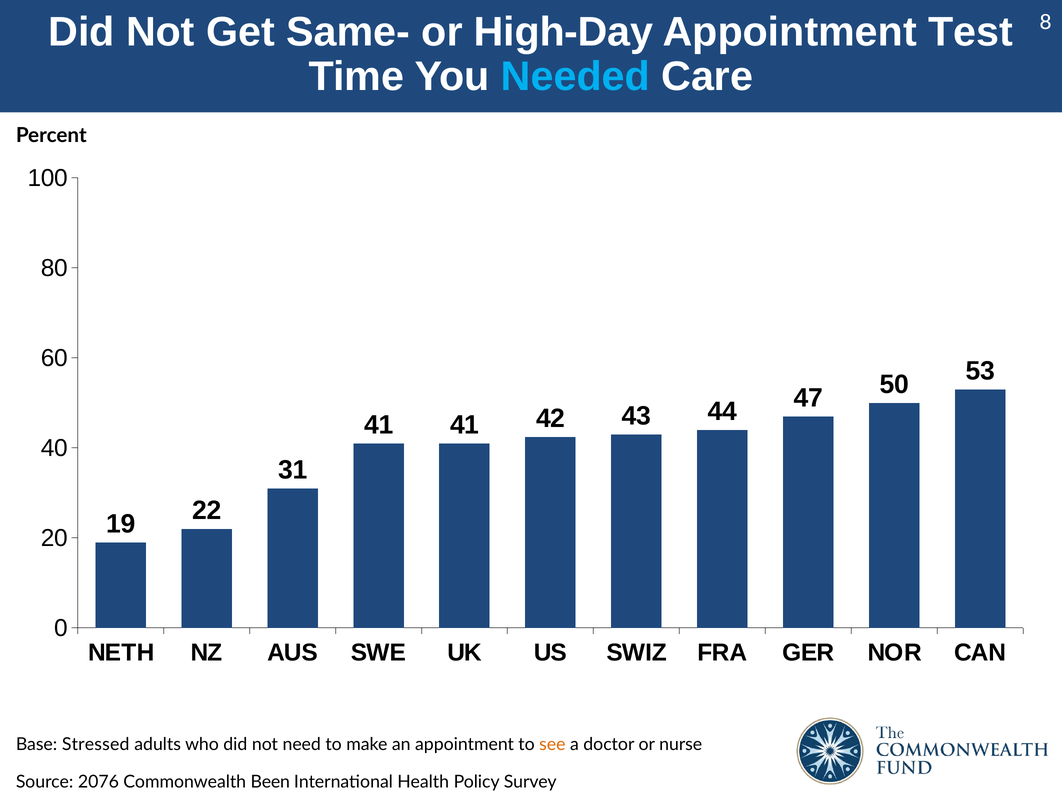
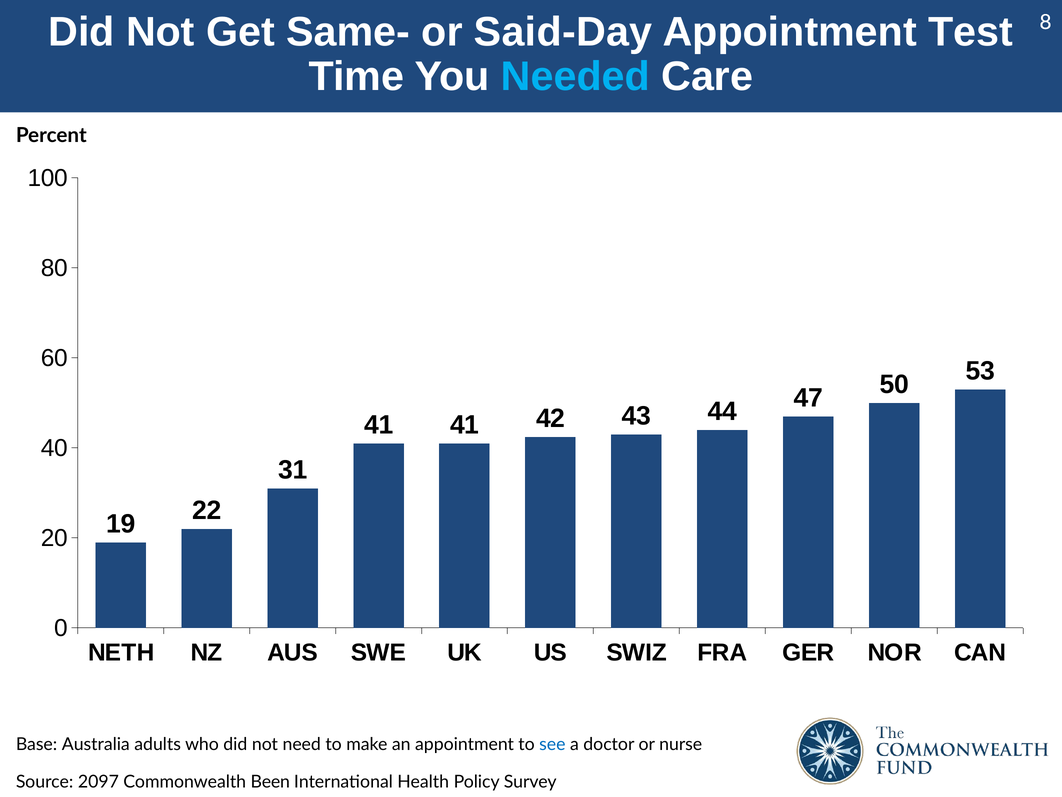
High-Day: High-Day -> Said-Day
Stressed: Stressed -> Australia
see colour: orange -> blue
2076: 2076 -> 2097
